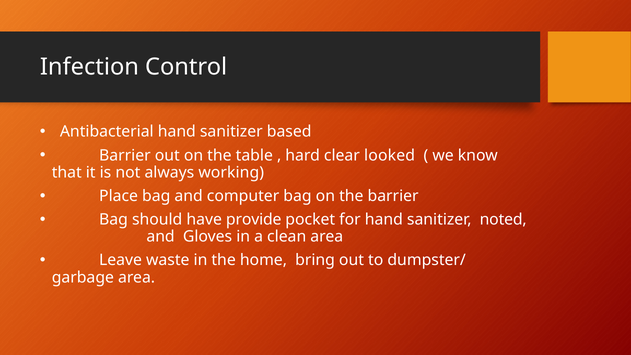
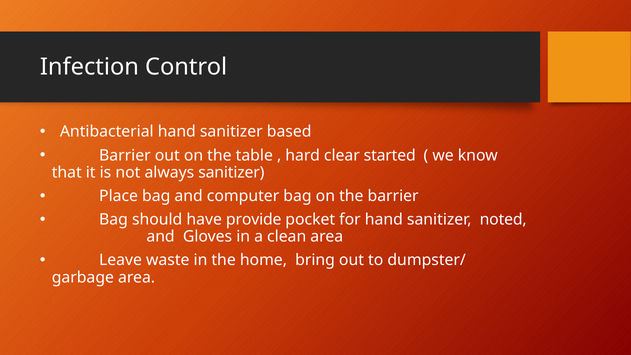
looked: looked -> started
always working: working -> sanitizer
